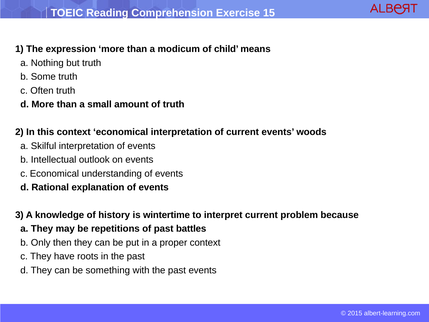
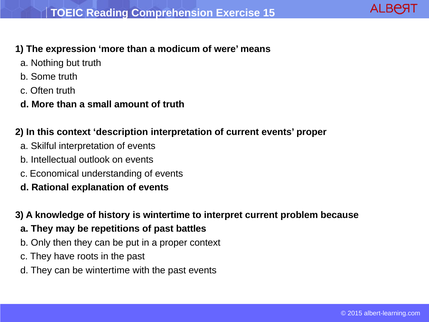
child: child -> were
context economical: economical -> description
events woods: woods -> proper
be something: something -> wintertime
